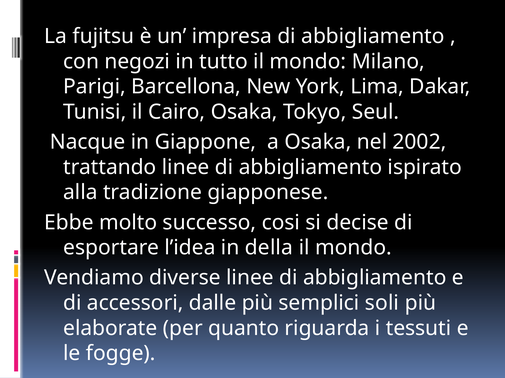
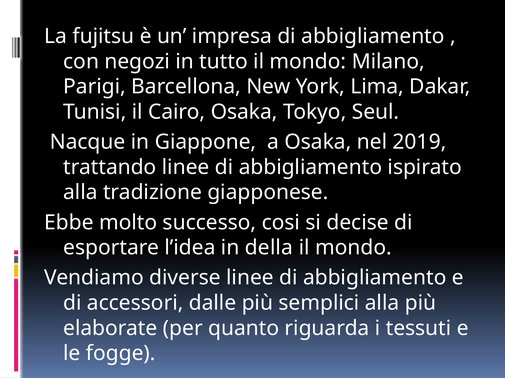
2002: 2002 -> 2019
semplici soli: soli -> alla
